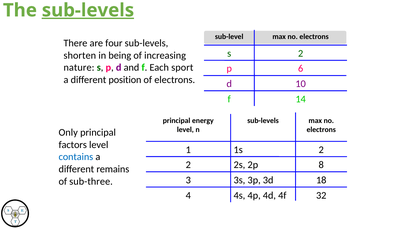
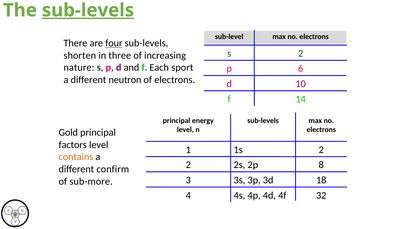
four underline: none -> present
being: being -> three
position: position -> neutron
Only: Only -> Gold
contains colour: blue -> orange
remains: remains -> confirm
sub-three: sub-three -> sub-more
